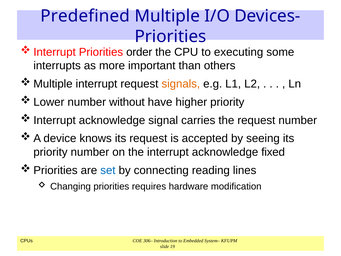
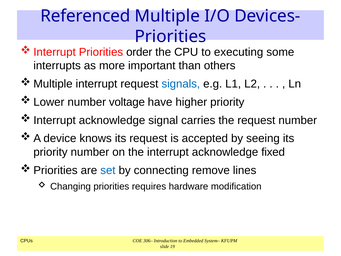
Predefined: Predefined -> Referenced
signals colour: orange -> blue
without: without -> voltage
reading: reading -> remove
